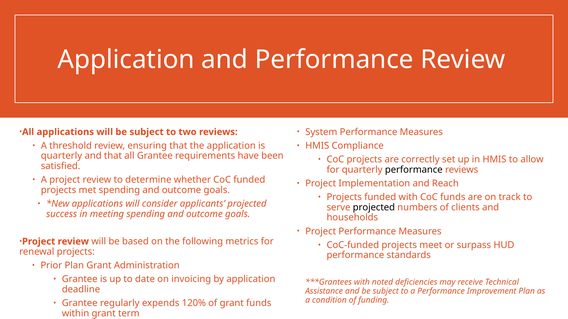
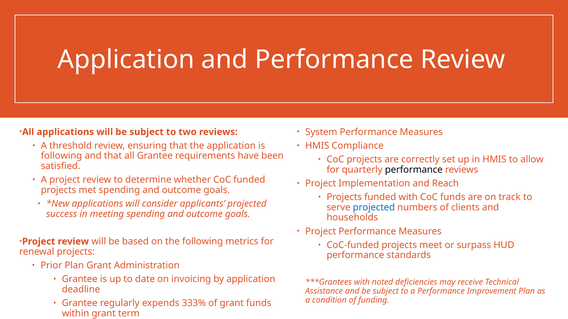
quarterly at (61, 156): quarterly -> following
projected at (374, 208) colour: black -> blue
120%: 120% -> 333%
